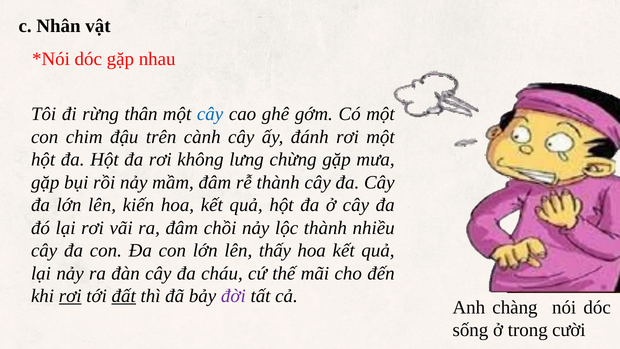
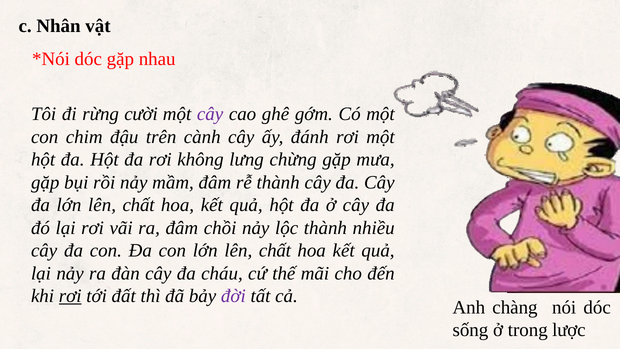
thân: thân -> cười
cây at (210, 114) colour: blue -> purple
đa lớn lên kiến: kiến -> chất
con lớn lên thấy: thấy -> chất
đất underline: present -> none
cười: cười -> lược
